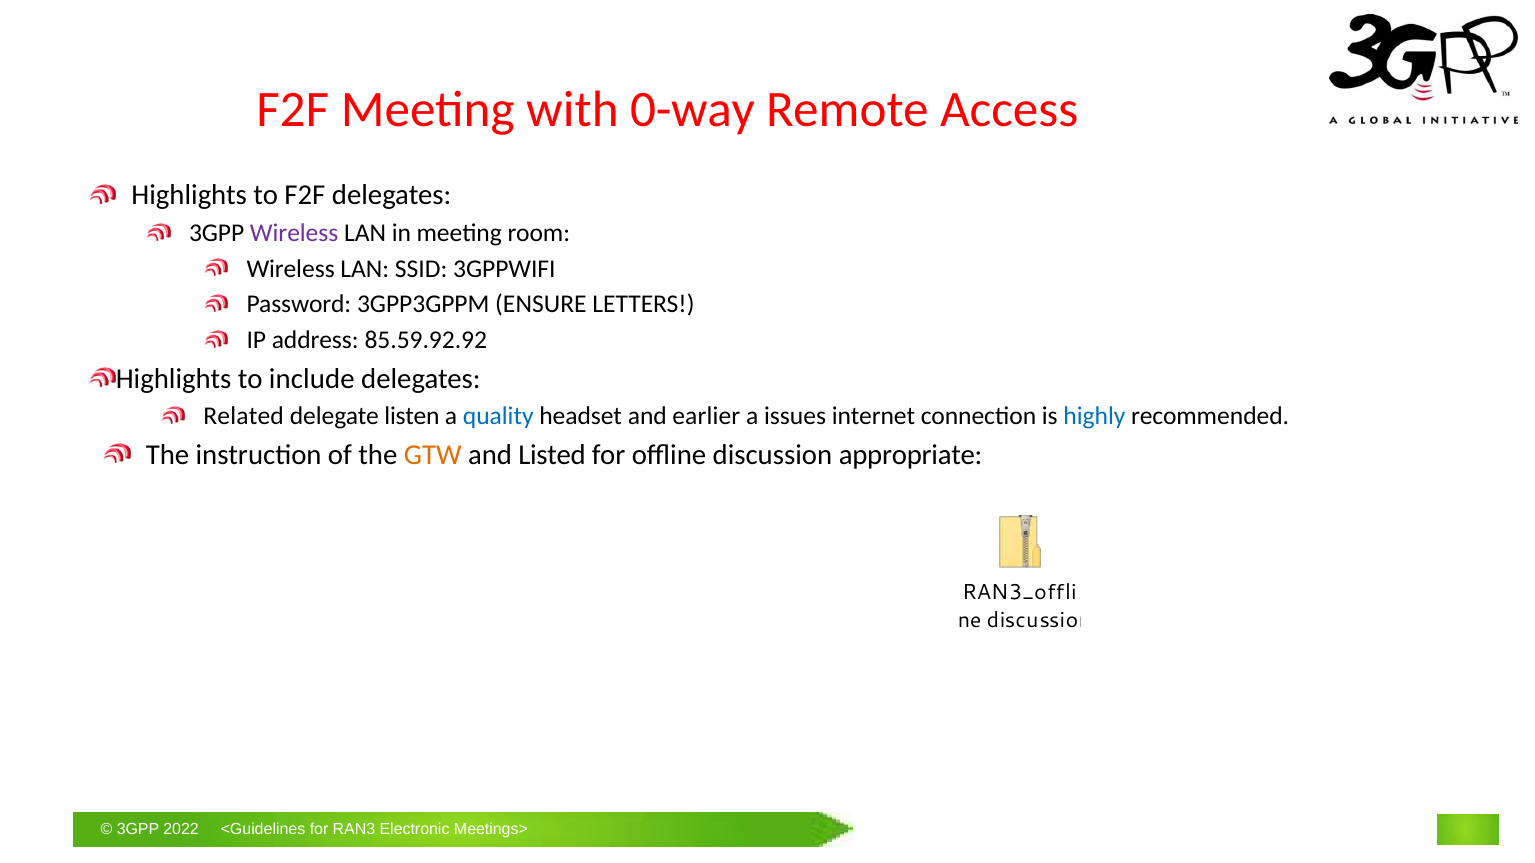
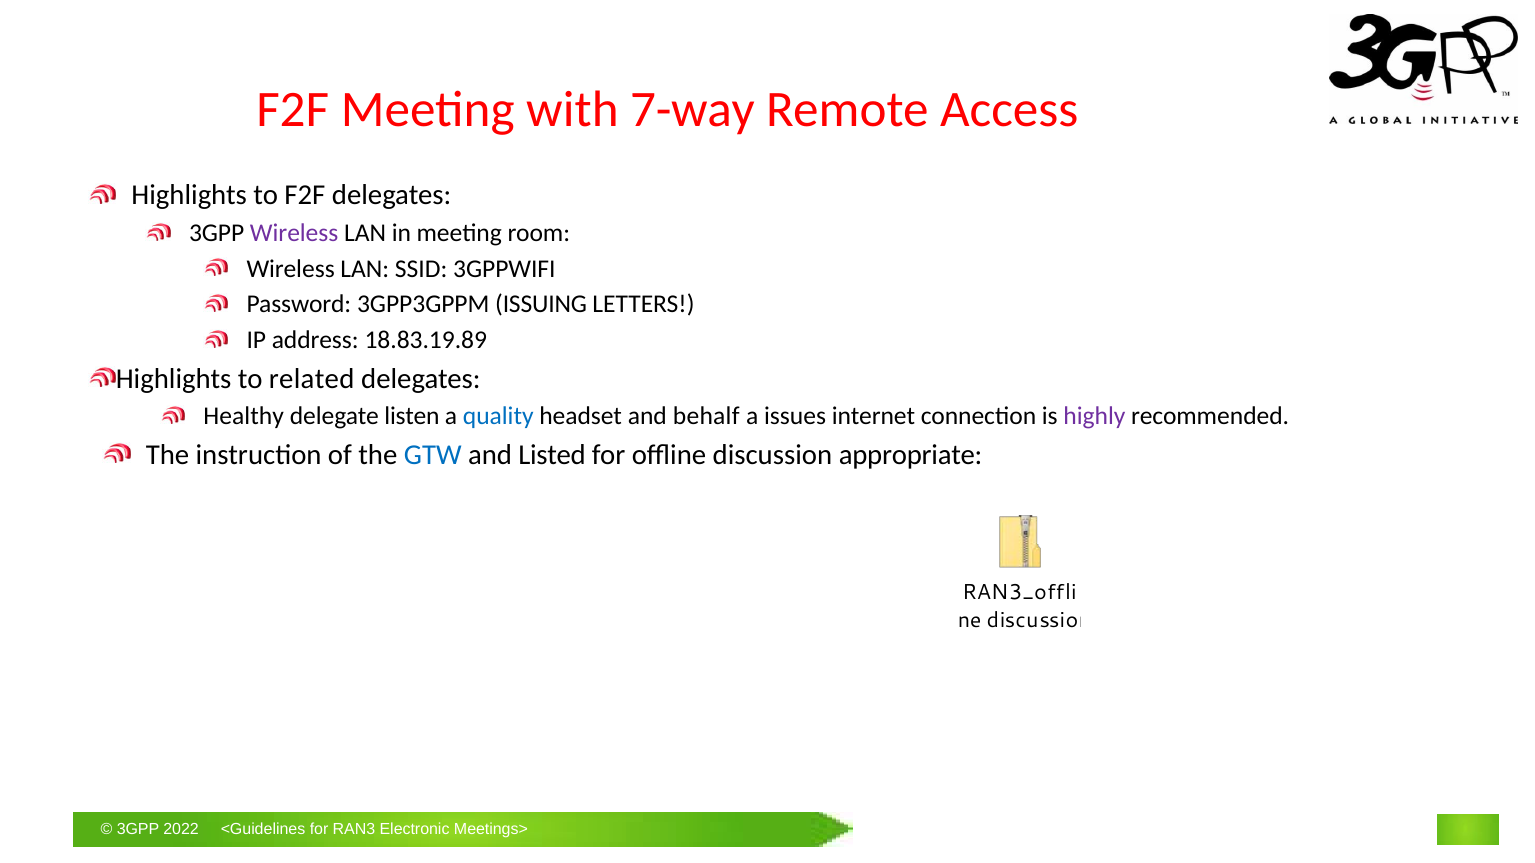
0-way: 0-way -> 7-way
ENSURE: ENSURE -> ISSUING
85.59.92.92: 85.59.92.92 -> 18.83.19.89
include: include -> related
Related: Related -> Healthy
earlier: earlier -> behalf
highly colour: blue -> purple
GTW colour: orange -> blue
